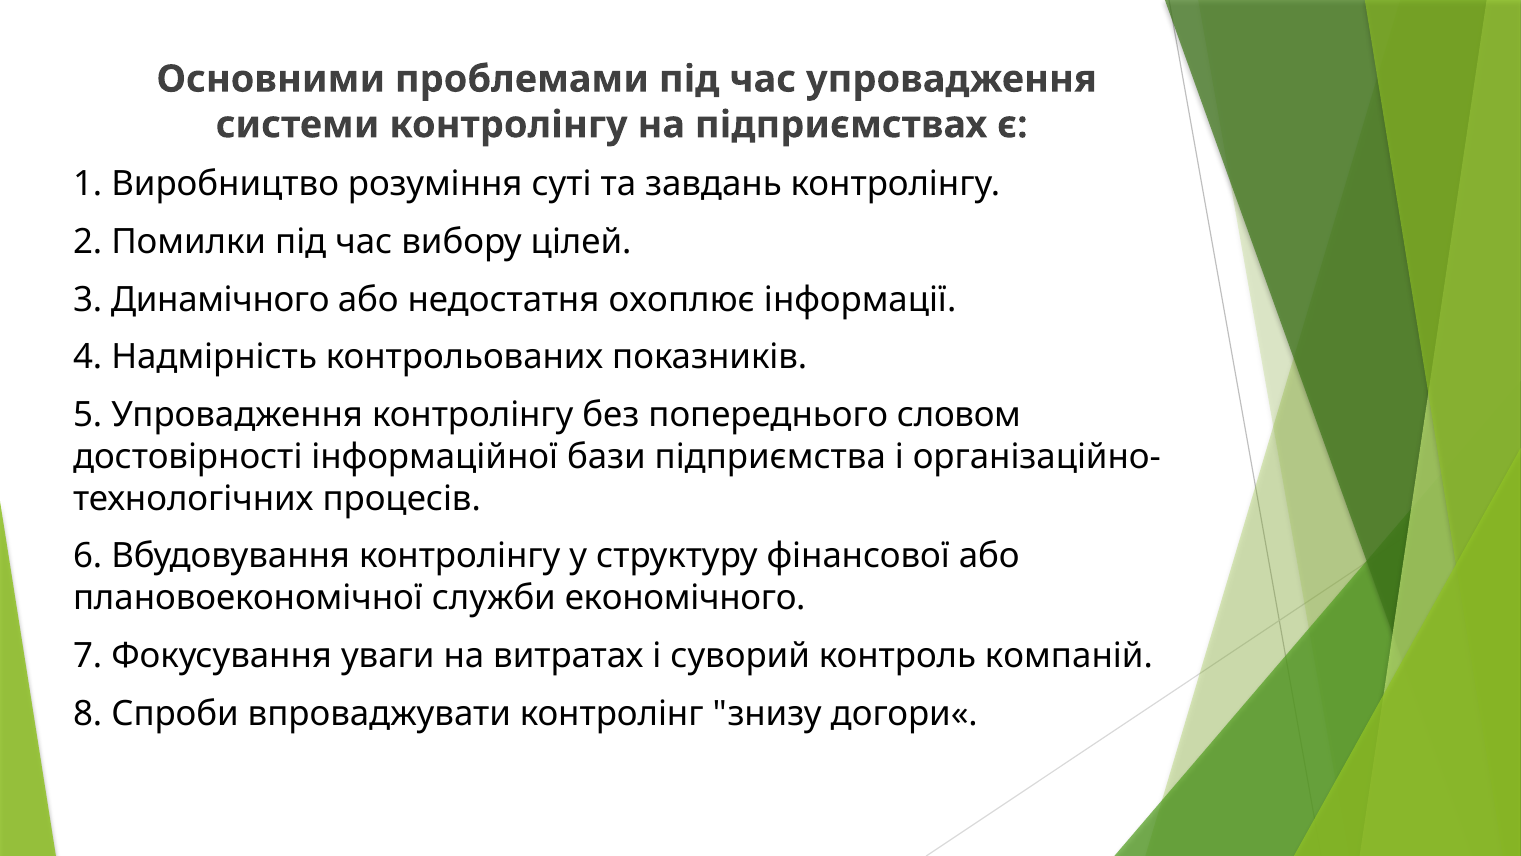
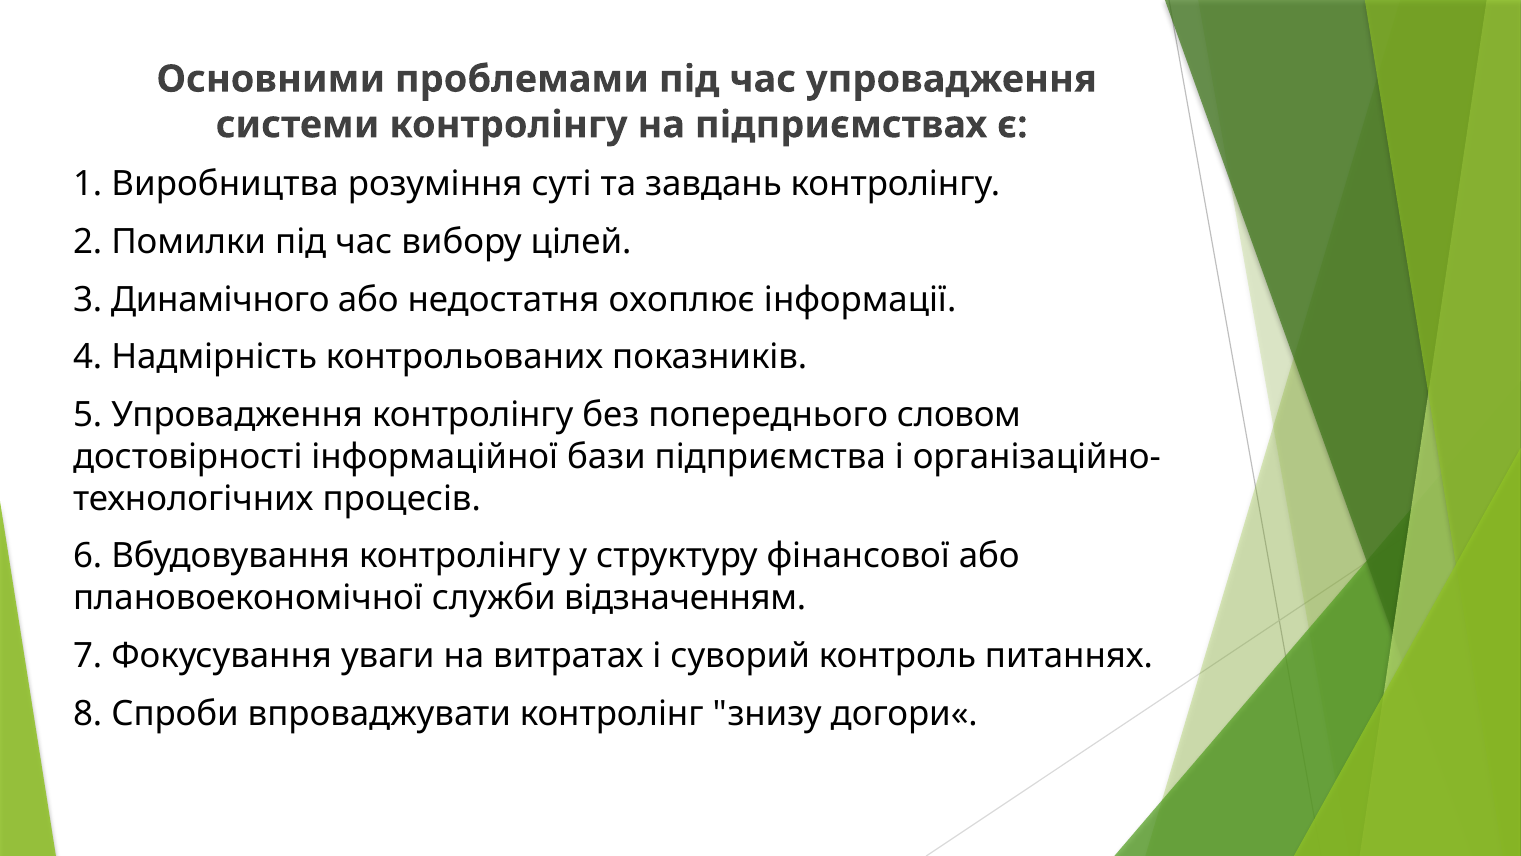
Виробництво: Виробництво -> Виробництва
економічного: економічного -> відзначенням
компаній: компаній -> питаннях
